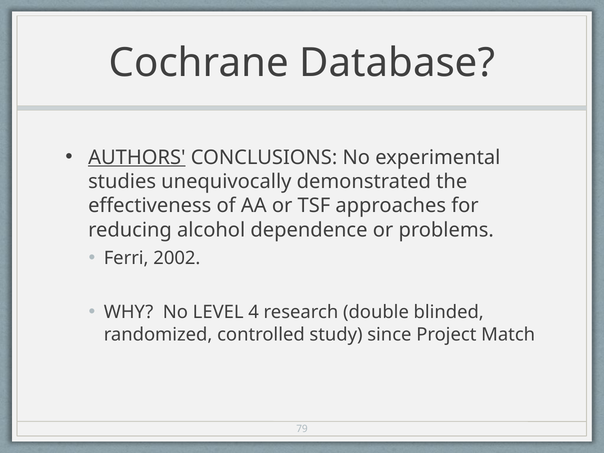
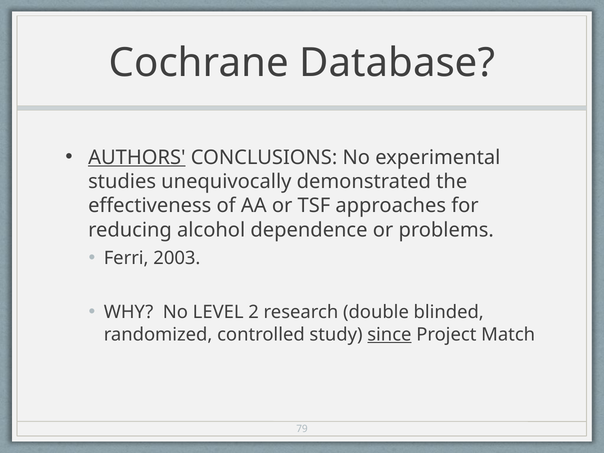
2002: 2002 -> 2003
4: 4 -> 2
since underline: none -> present
